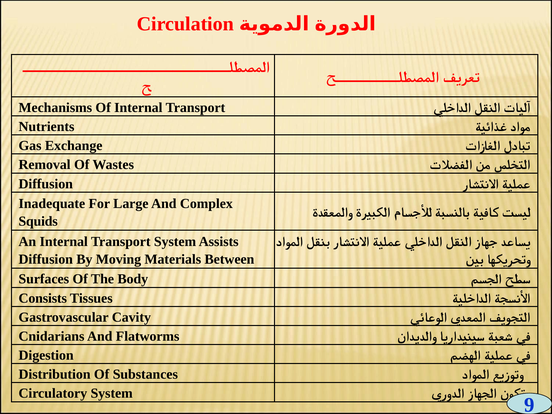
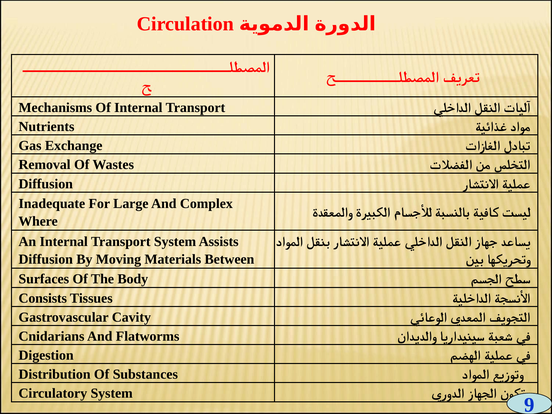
Squids: Squids -> Where
